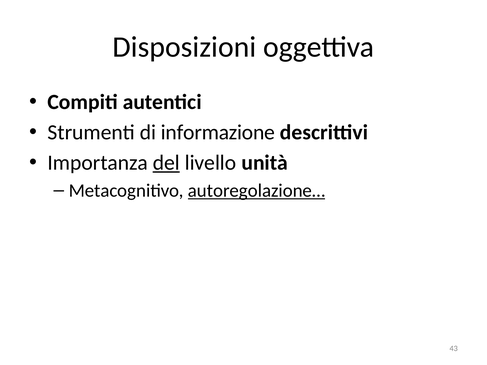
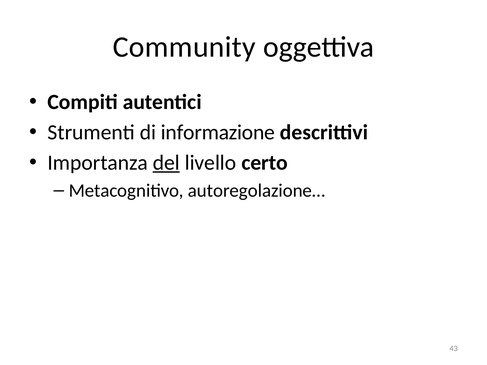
Disposizioni: Disposizioni -> Community
unità: unità -> certo
autoregolazione… underline: present -> none
